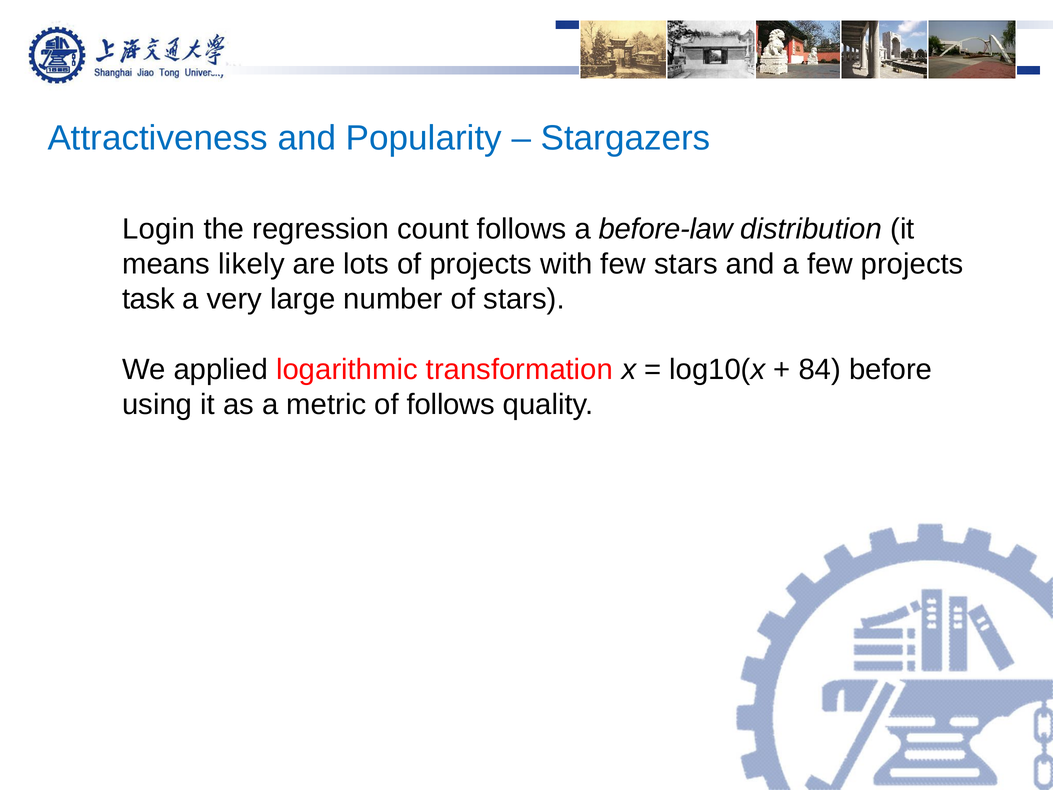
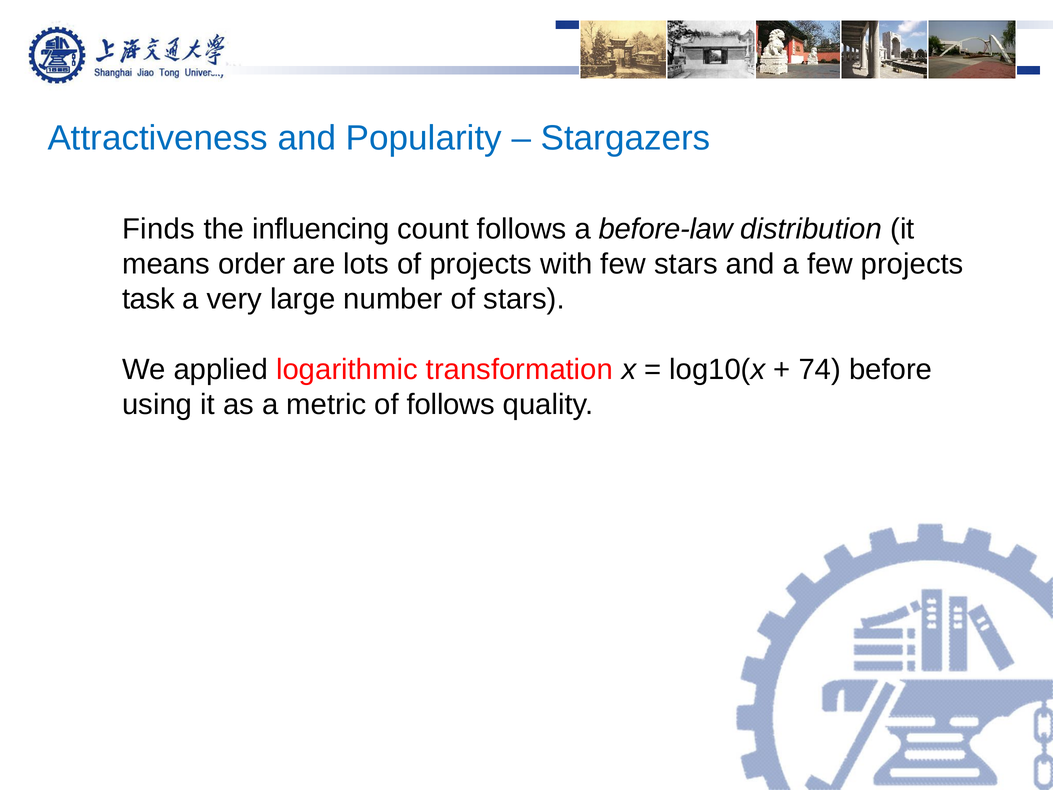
Login: Login -> Finds
regression: regression -> influencing
likely: likely -> order
84: 84 -> 74
